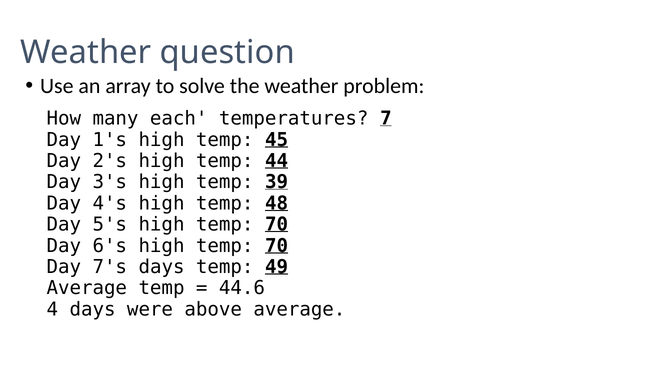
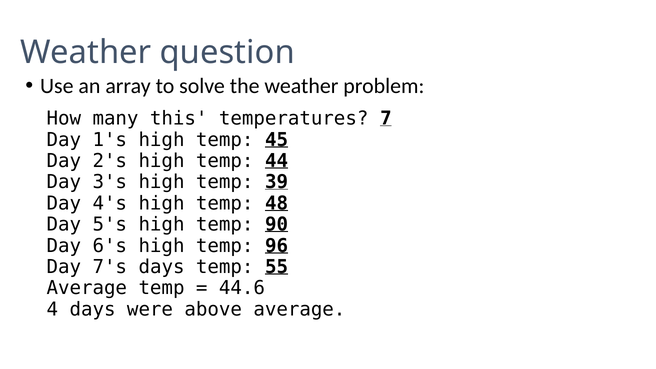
each: each -> this
5's high temp 70: 70 -> 90
6's high temp 70: 70 -> 96
49: 49 -> 55
